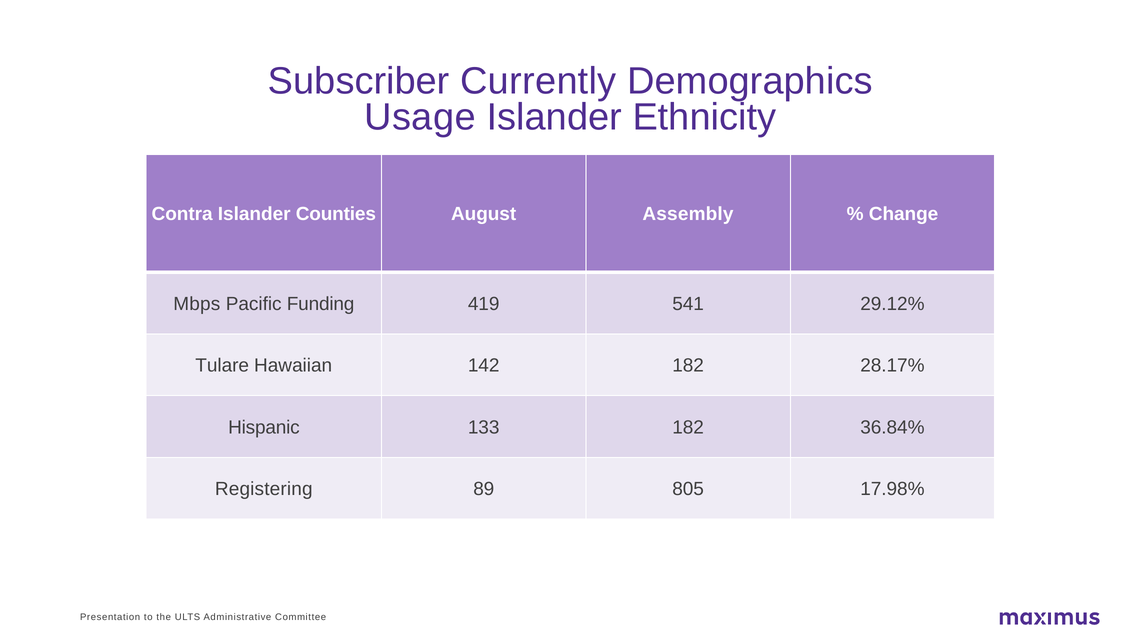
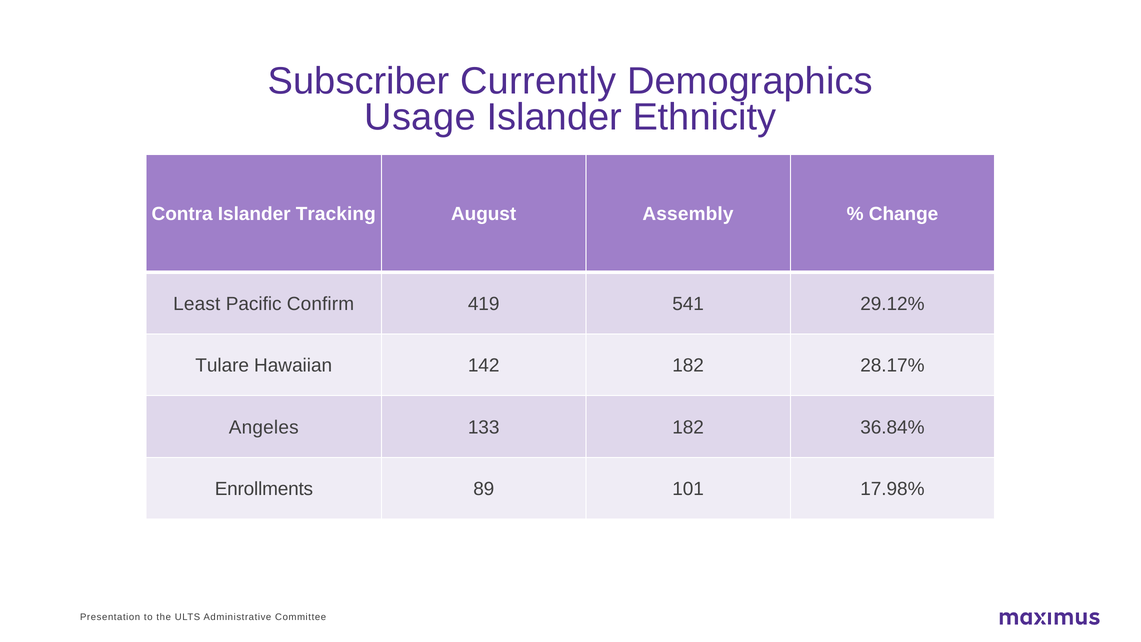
Counties: Counties -> Tracking
Mbps: Mbps -> Least
Funding: Funding -> Confirm
Hispanic: Hispanic -> Angeles
Registering: Registering -> Enrollments
805: 805 -> 101
